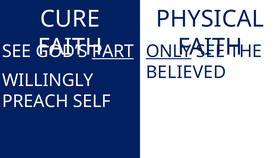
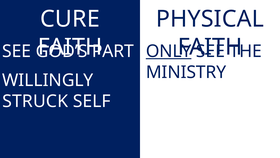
PART underline: present -> none
BELIEVED: BELIEVED -> MINISTRY
PREACH: PREACH -> STRUCK
